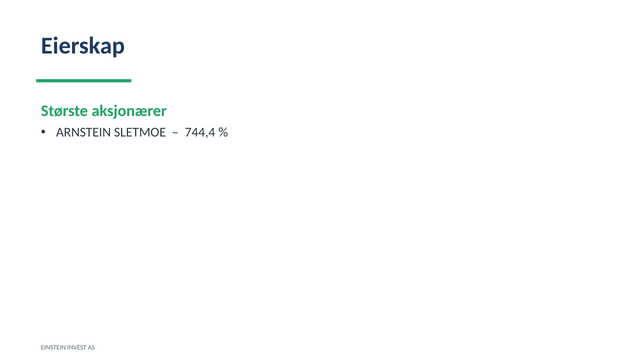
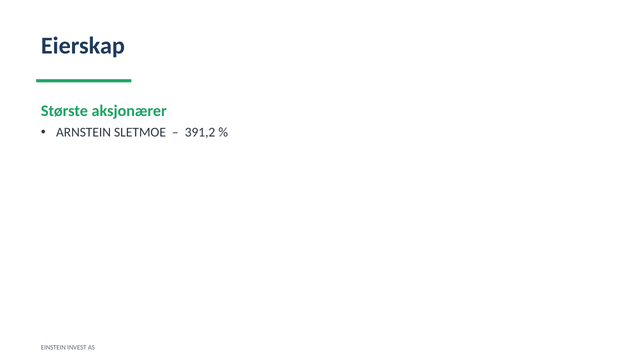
744,4: 744,4 -> 391,2
